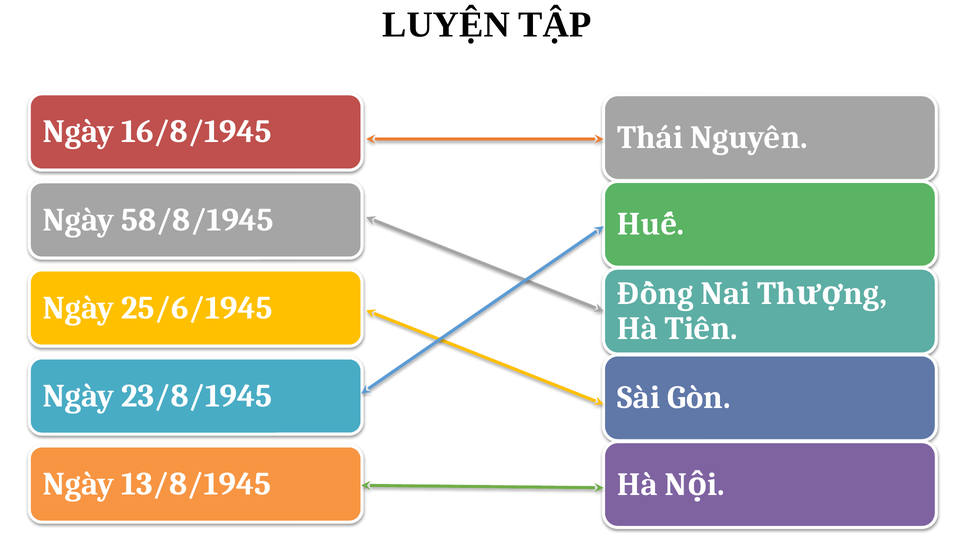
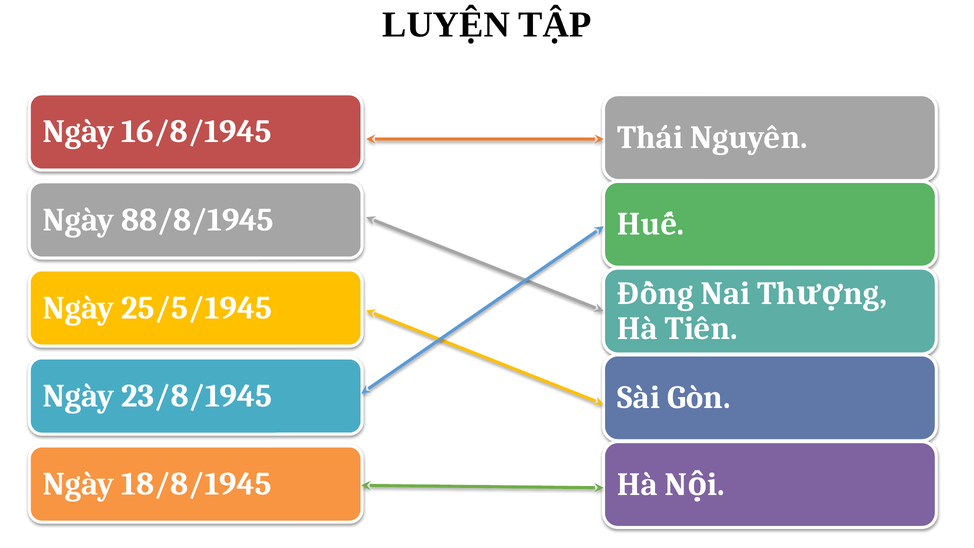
58/8/1945: 58/8/1945 -> 88/8/1945
25/6/1945: 25/6/1945 -> 25/5/1945
13/8/1945: 13/8/1945 -> 18/8/1945
